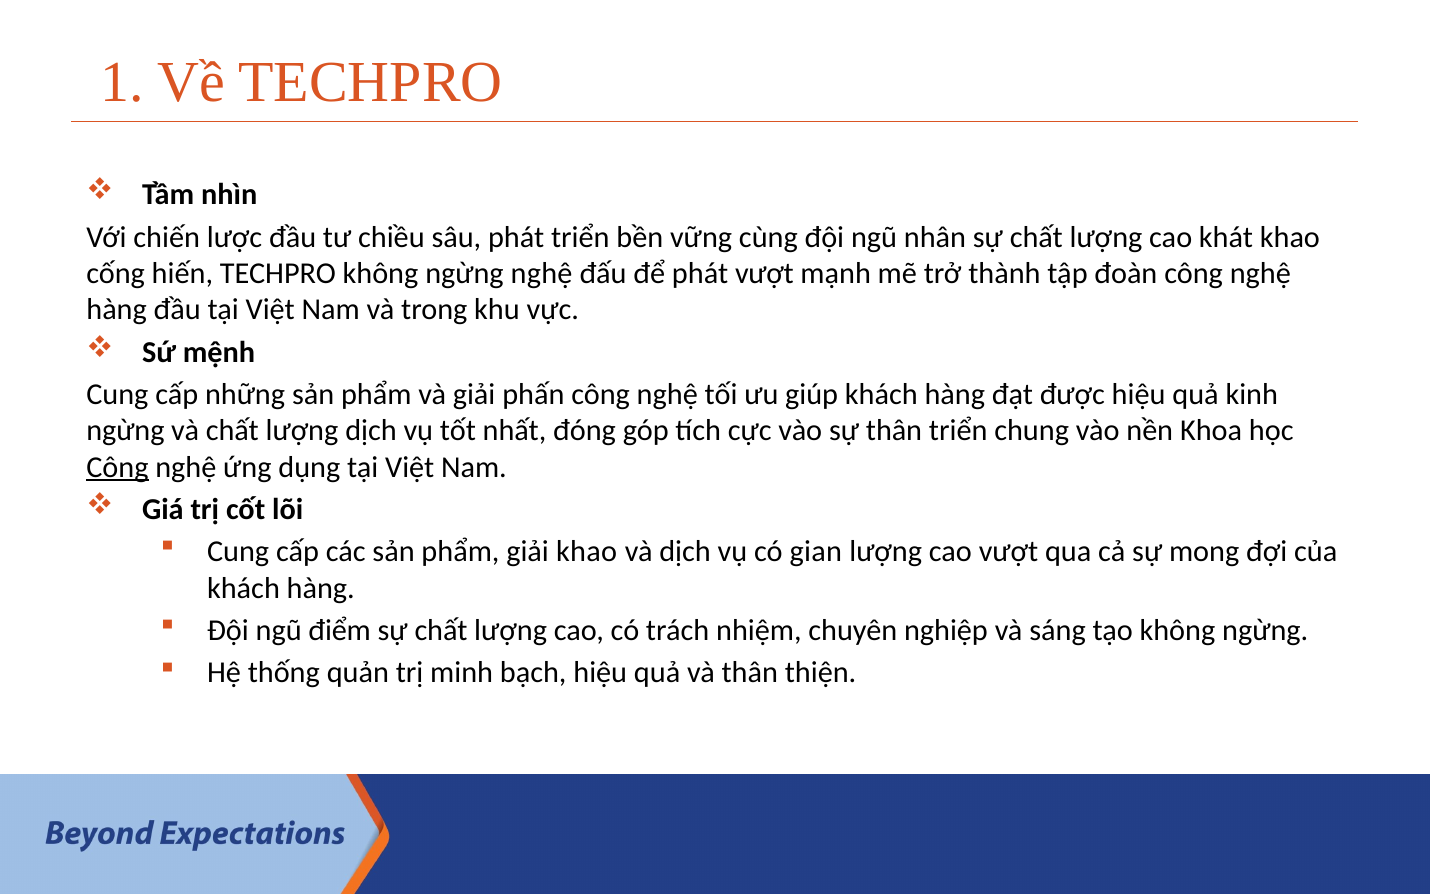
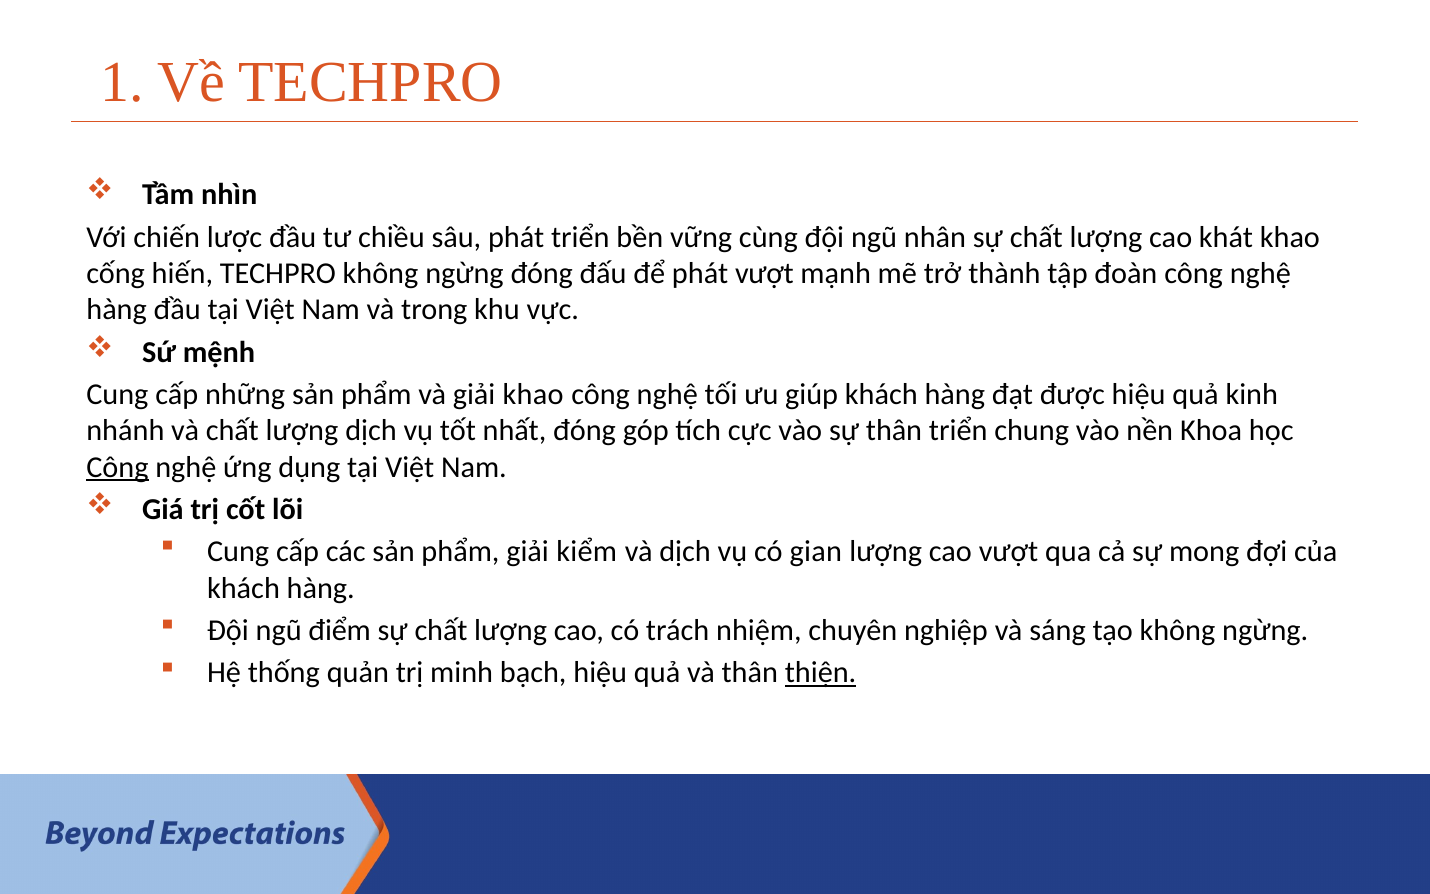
ngừng nghệ: nghệ -> đóng
giải phấn: phấn -> khao
ngừng at (125, 431): ngừng -> nhánh
giải khao: khao -> kiểm
thiện underline: none -> present
